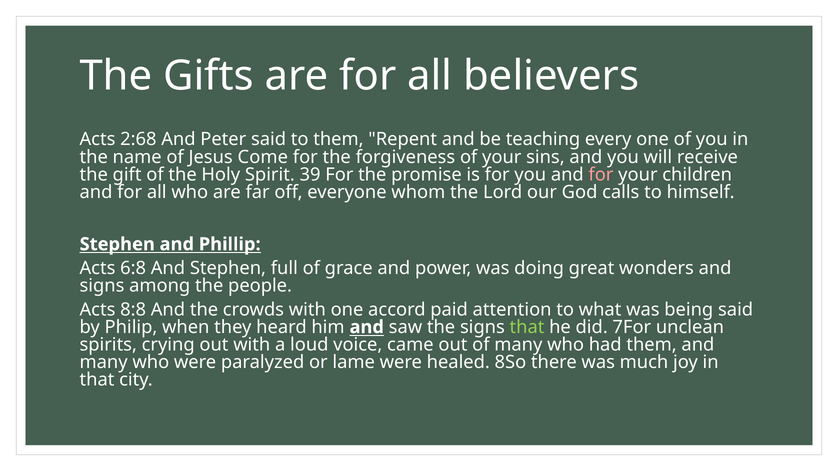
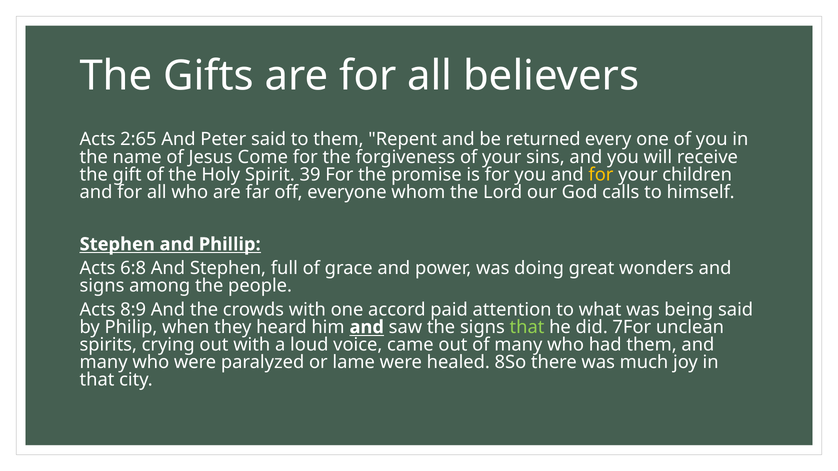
2:68: 2:68 -> 2:65
teaching: teaching -> returned
for at (601, 175) colour: pink -> yellow
8:8: 8:8 -> 8:9
